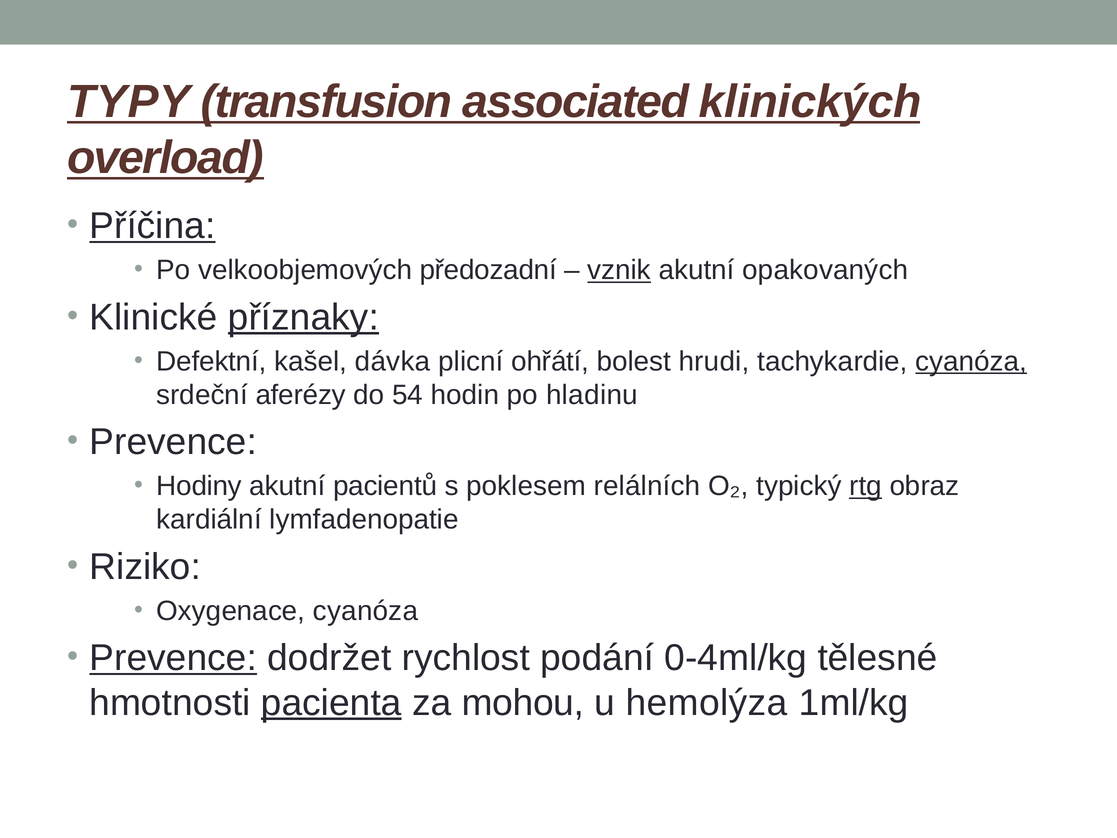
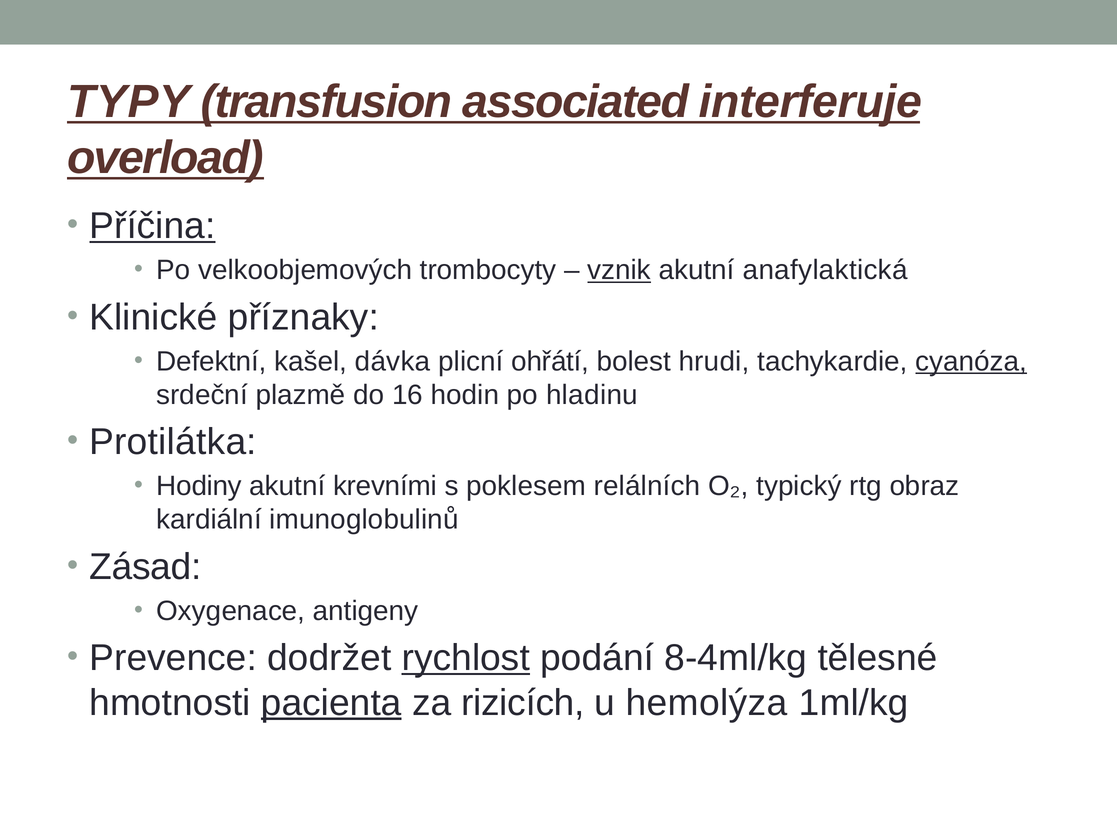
klinických: klinických -> interferuje
předozadní: předozadní -> trombocyty
opakovaných: opakovaných -> anafylaktická
příznaky underline: present -> none
aferézy: aferézy -> plazmě
54: 54 -> 16
Prevence at (173, 442): Prevence -> Protilátka
pacientů: pacientů -> krevními
rtg underline: present -> none
lymfadenopatie: lymfadenopatie -> imunoglobulinů
Riziko: Riziko -> Zásad
Oxygenace cyanóza: cyanóza -> antigeny
Prevence at (173, 658) underline: present -> none
rychlost underline: none -> present
0-4ml/kg: 0-4ml/kg -> 8-4ml/kg
mohou: mohou -> rizicích
